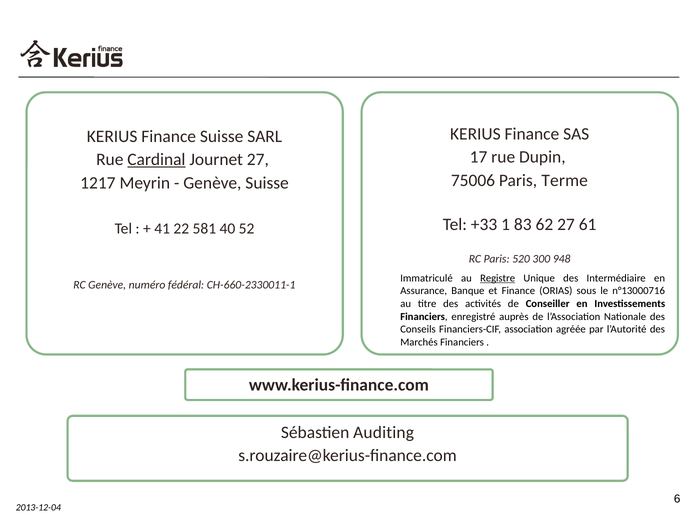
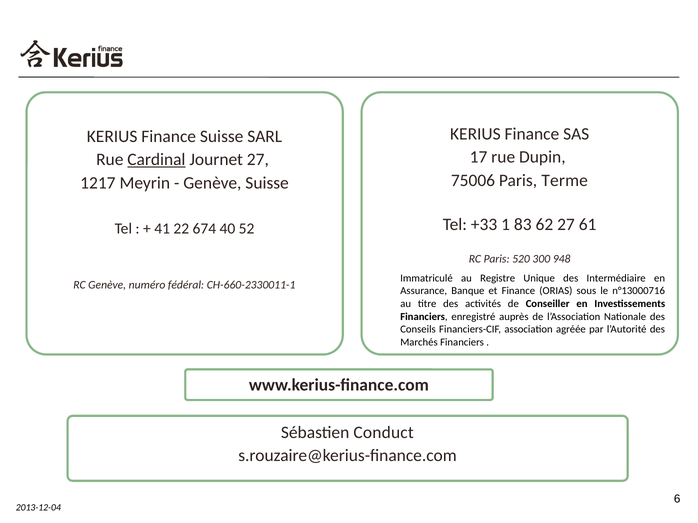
581: 581 -> 674
Registre underline: present -> none
Auditing: Auditing -> Conduct
